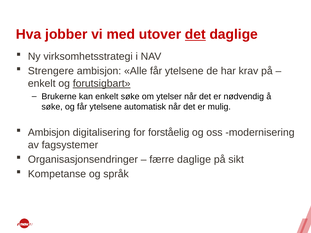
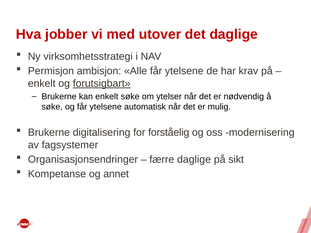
det at (195, 34) underline: present -> none
Strengere: Strengere -> Permisjon
Ambisjon at (49, 133): Ambisjon -> Brukerne
språk: språk -> annet
